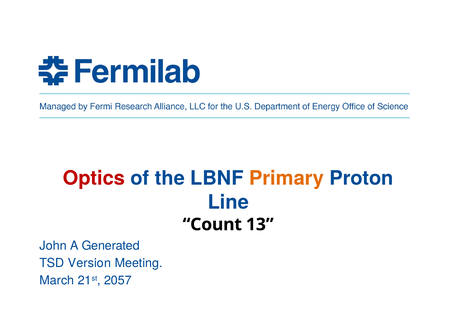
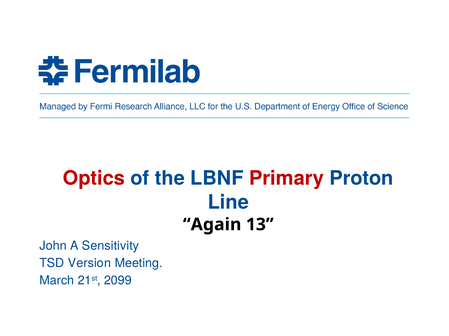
Primary colour: orange -> red
Count: Count -> Again
Generated: Generated -> Sensitivity
2057: 2057 -> 2099
